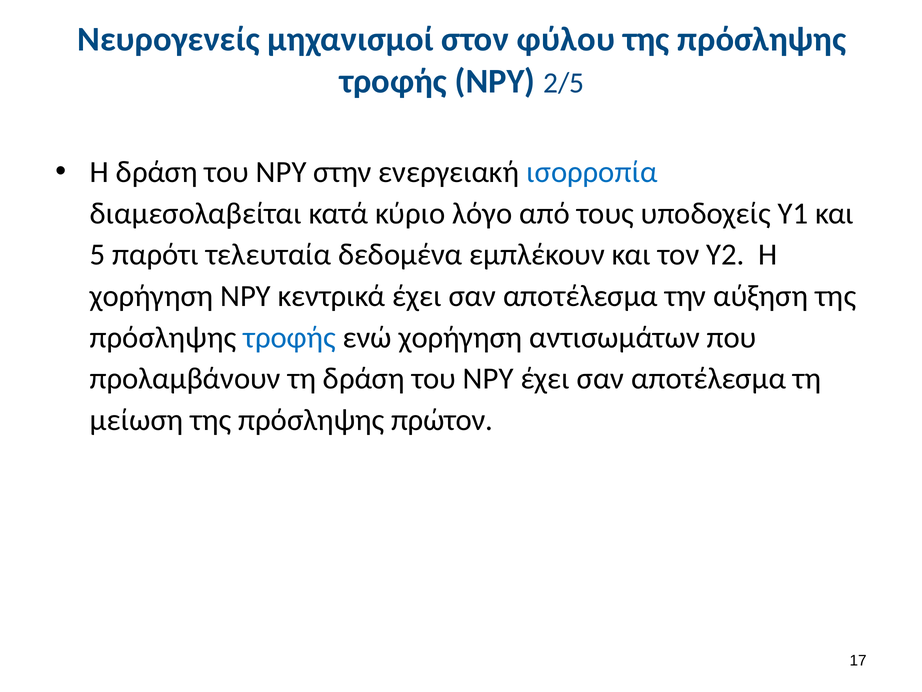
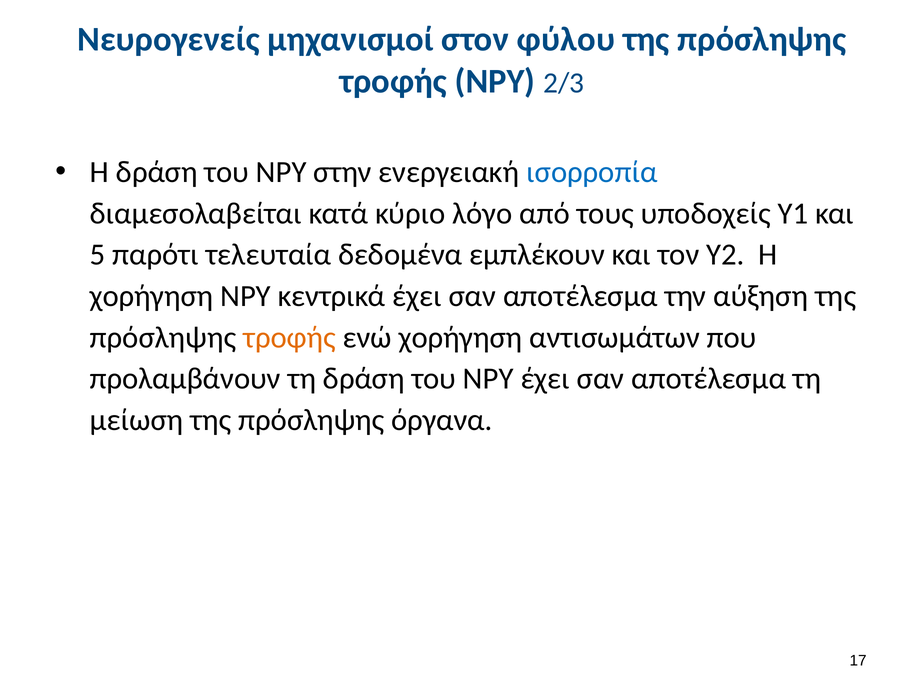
2/5: 2/5 -> 2/3
τροφής at (290, 337) colour: blue -> orange
πρώτον: πρώτον -> όργανα
